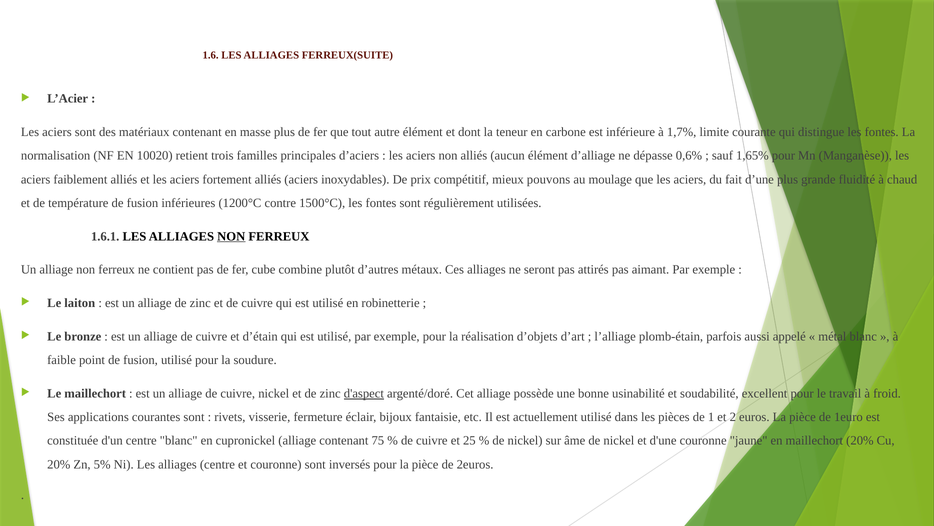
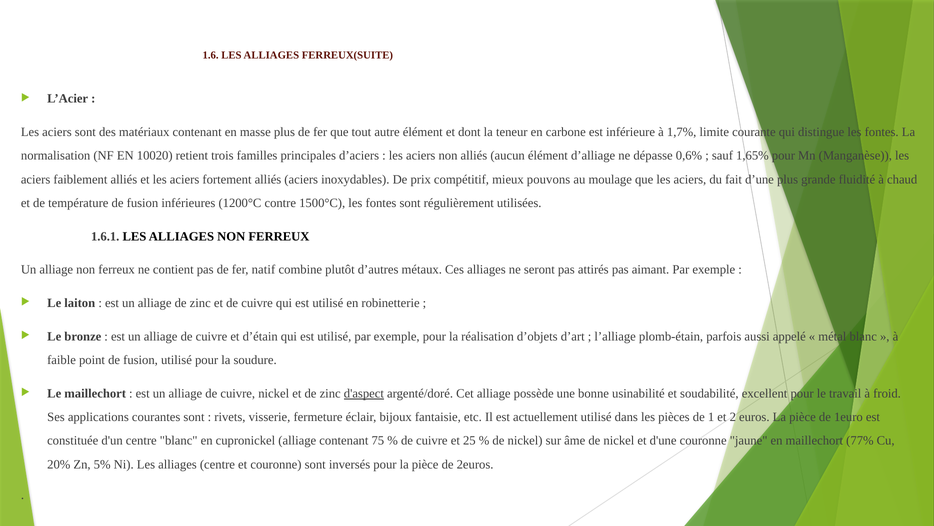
NON at (231, 236) underline: present -> none
cube: cube -> natif
maillechort 20%: 20% -> 77%
